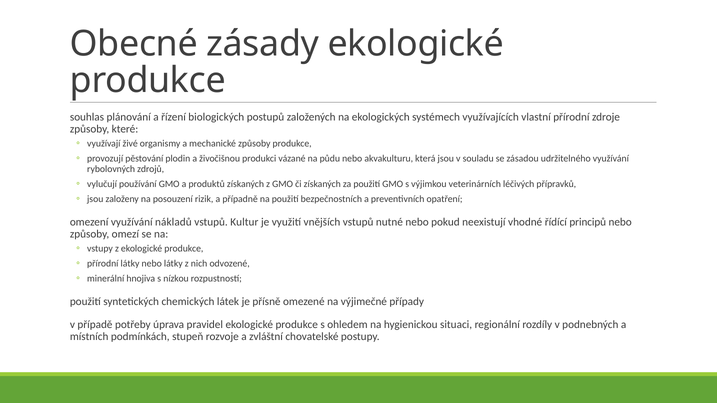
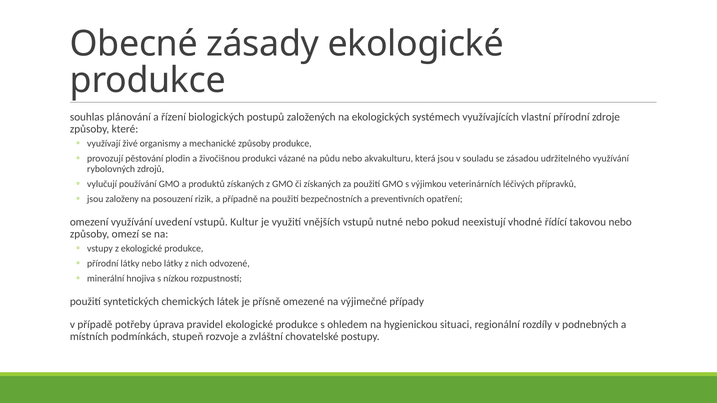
nákladů: nákladů -> uvedení
principů: principů -> takovou
